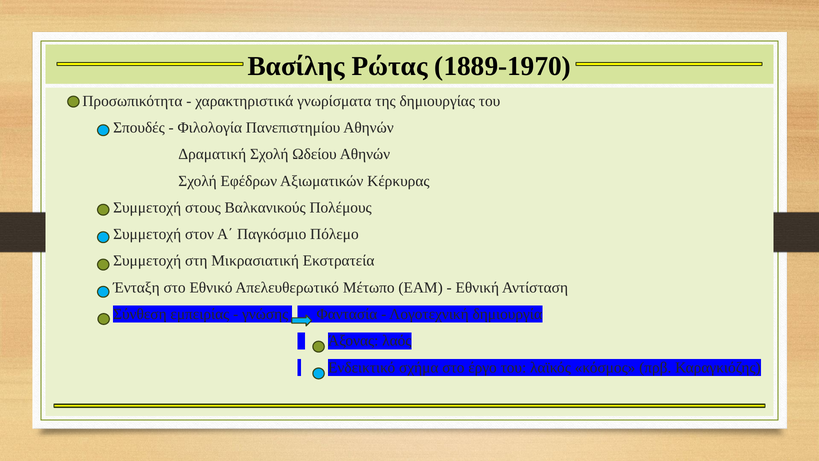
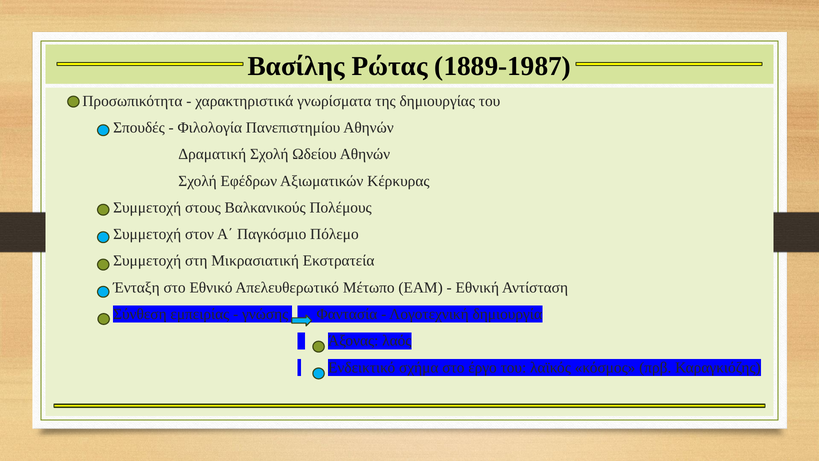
1889-1970: 1889-1970 -> 1889-1987
